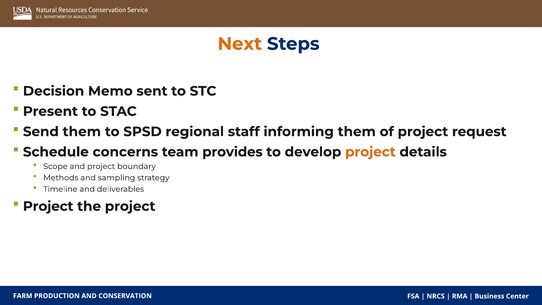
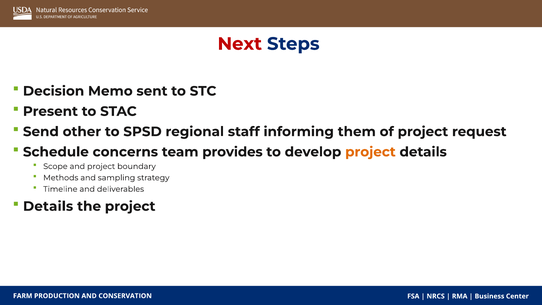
Next colour: orange -> red
Send them: them -> other
Project at (48, 206): Project -> Details
